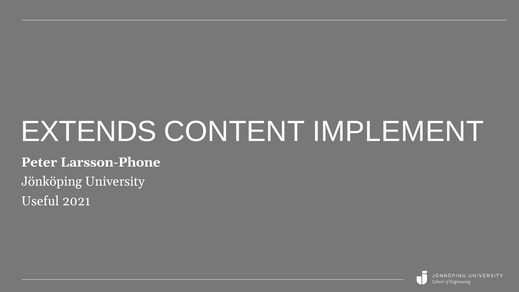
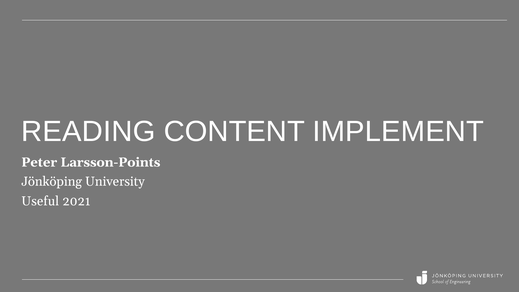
EXTENDS: EXTENDS -> READING
Larsson-Phone: Larsson-Phone -> Larsson-Points
